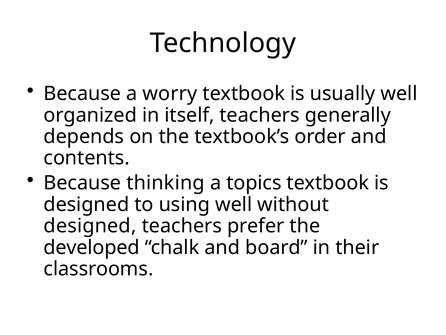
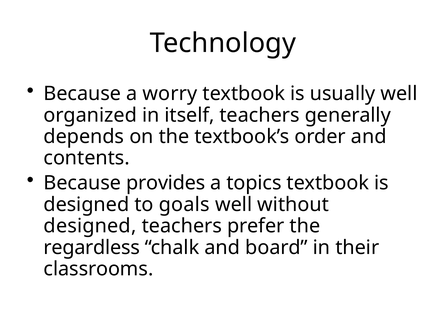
thinking: thinking -> provides
using: using -> goals
developed: developed -> regardless
